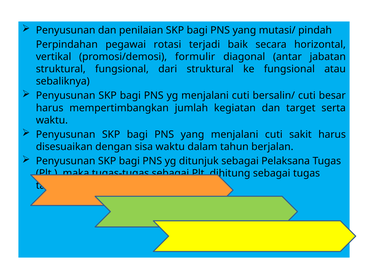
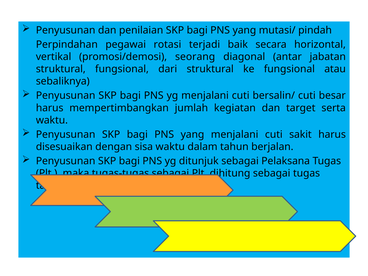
formulir: formulir -> seorang
